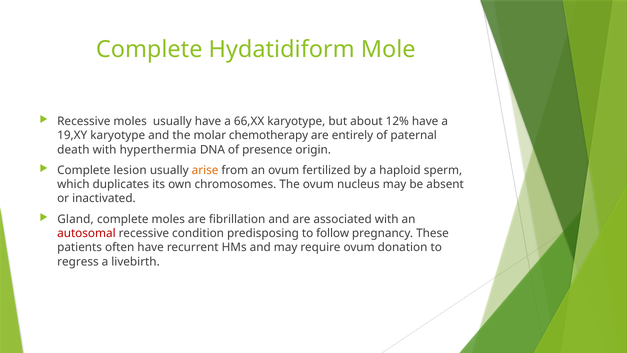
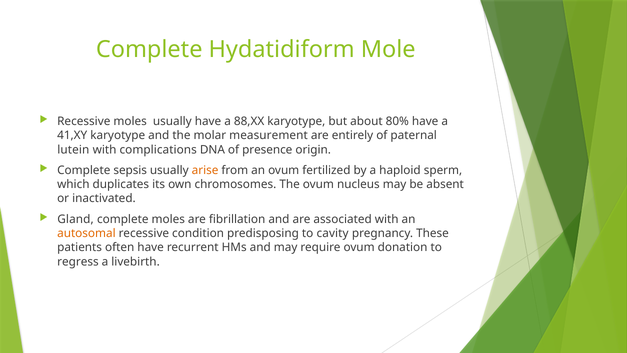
66,XX: 66,XX -> 88,XX
12%: 12% -> 80%
19,XY: 19,XY -> 41,XY
chemotherapy: chemotherapy -> measurement
death: death -> lutein
hyperthermia: hyperthermia -> complications
lesion: lesion -> sepsis
autosomal colour: red -> orange
follow: follow -> cavity
